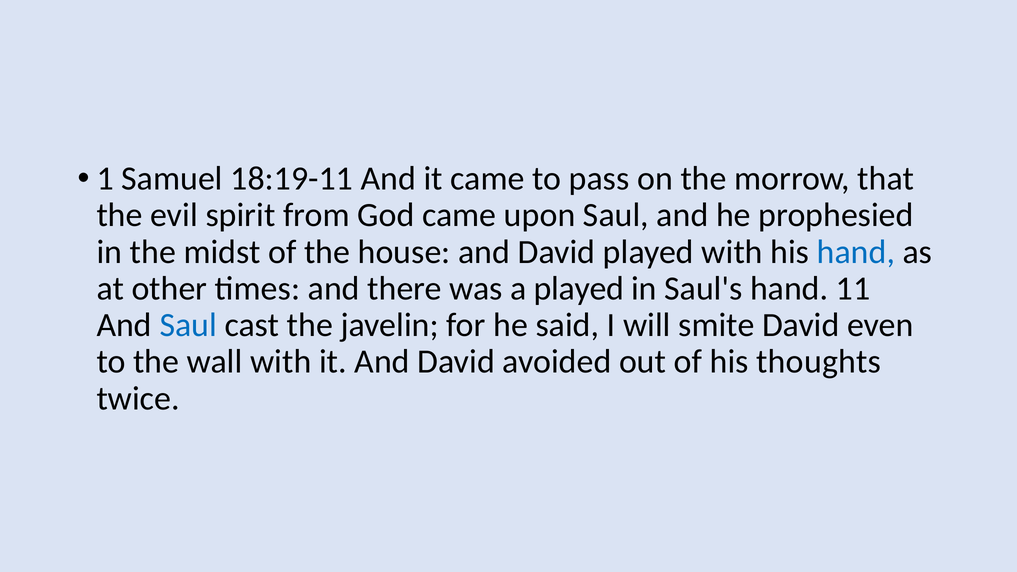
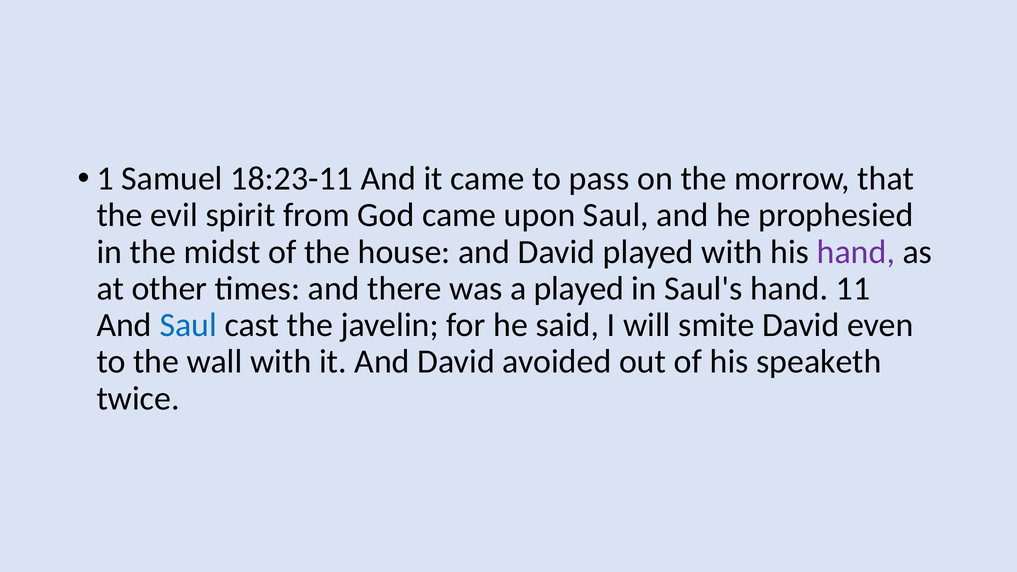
18:19-11: 18:19-11 -> 18:23-11
hand at (856, 252) colour: blue -> purple
thoughts: thoughts -> speaketh
